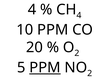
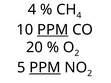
PPM at (53, 30) underline: none -> present
